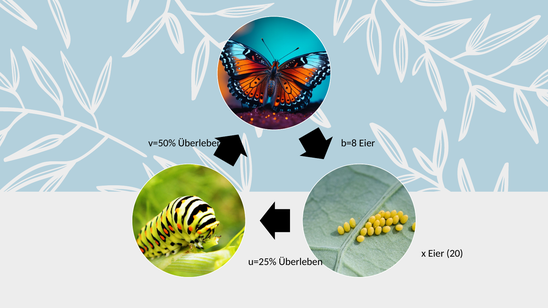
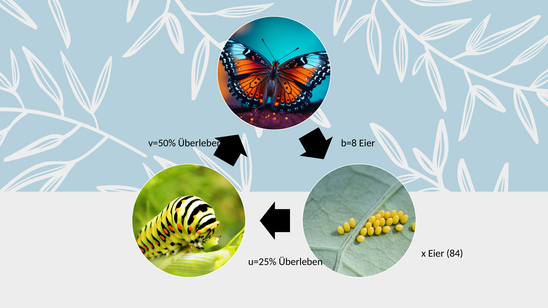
20: 20 -> 84
